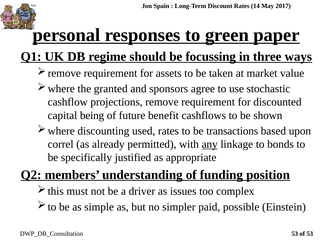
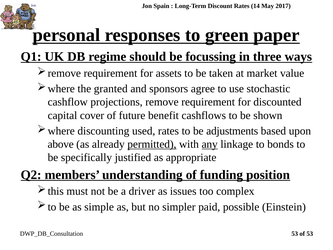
being: being -> cover
transactions: transactions -> adjustments
correl: correl -> above
permitted underline: none -> present
